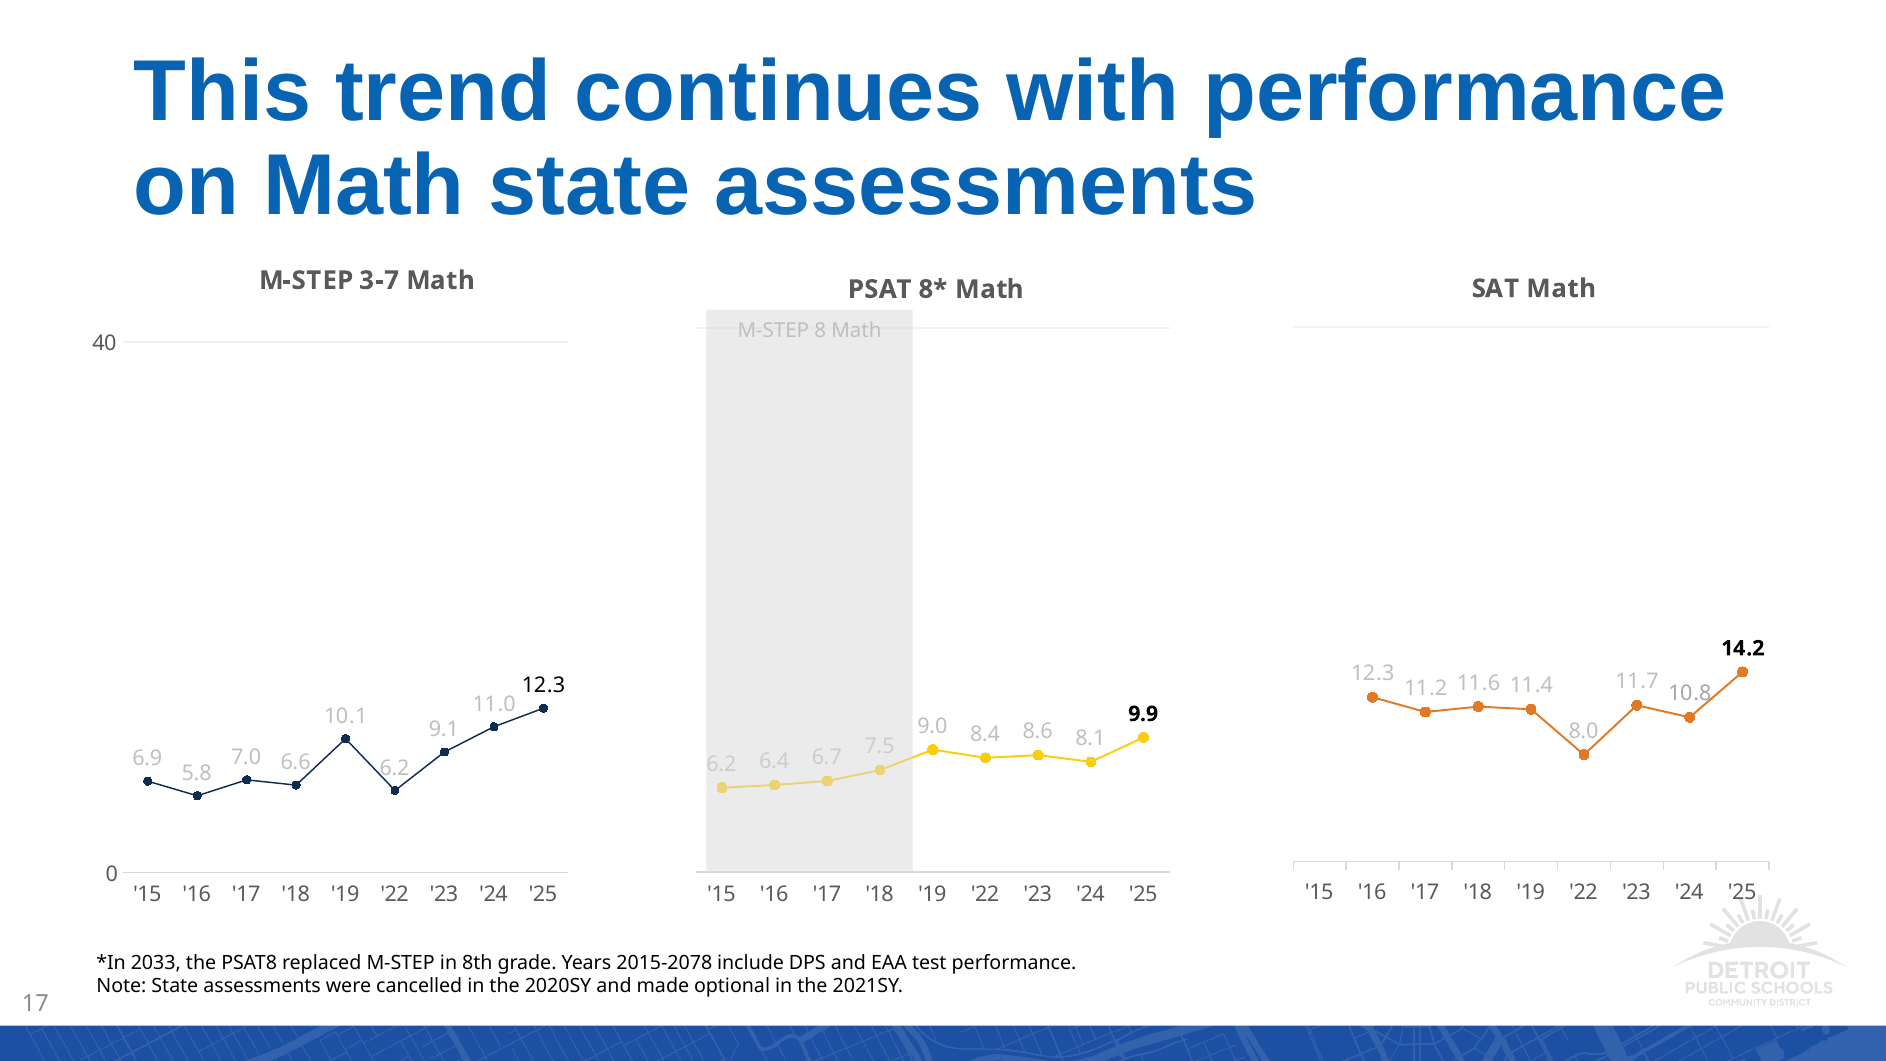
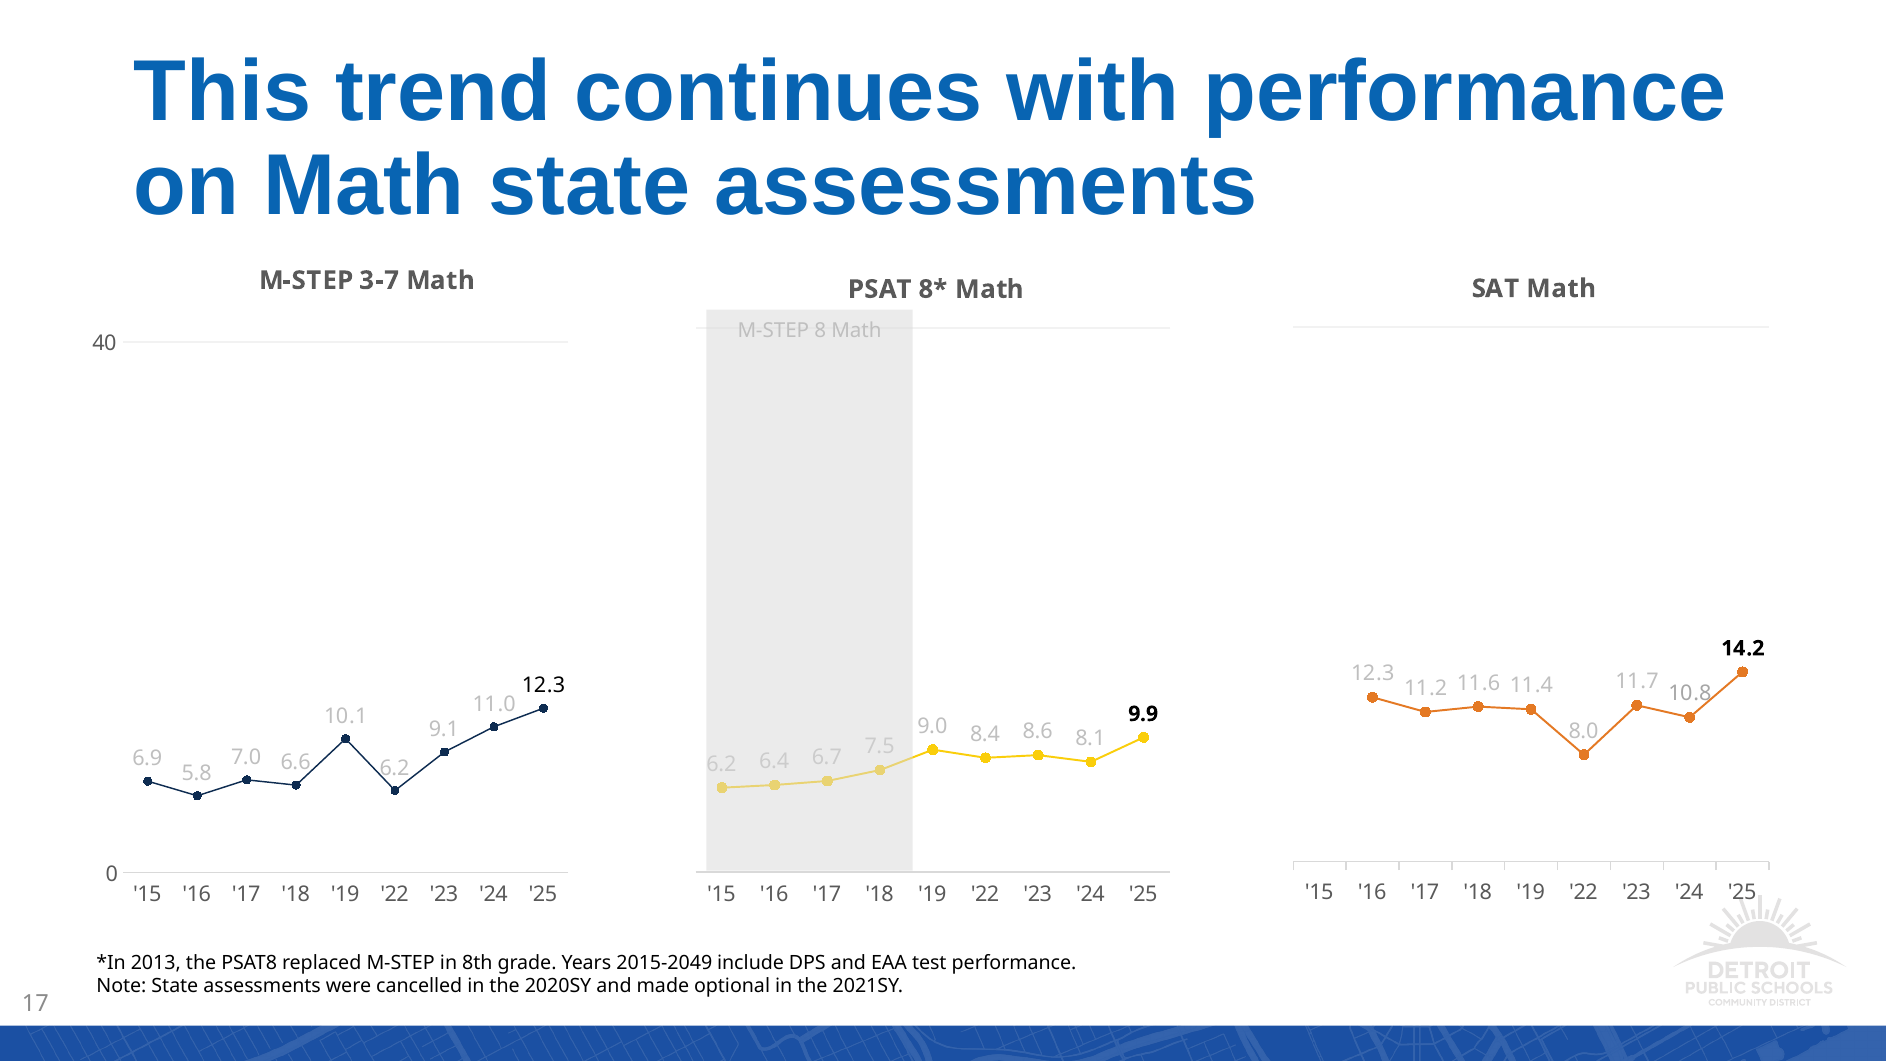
2033: 2033 -> 2013
2015-2078: 2015-2078 -> 2015-2049
